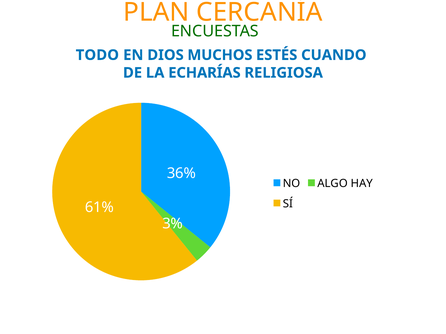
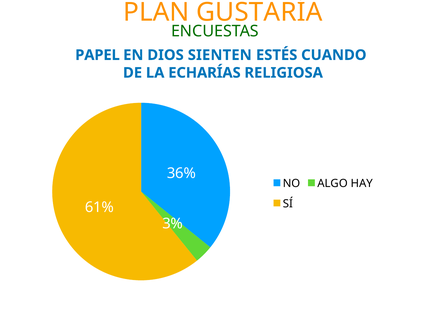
CERCANÍA: CERCANÍA -> GUSTARÍA
TODO: TODO -> PAPEL
MUCHOS: MUCHOS -> SIENTEN
